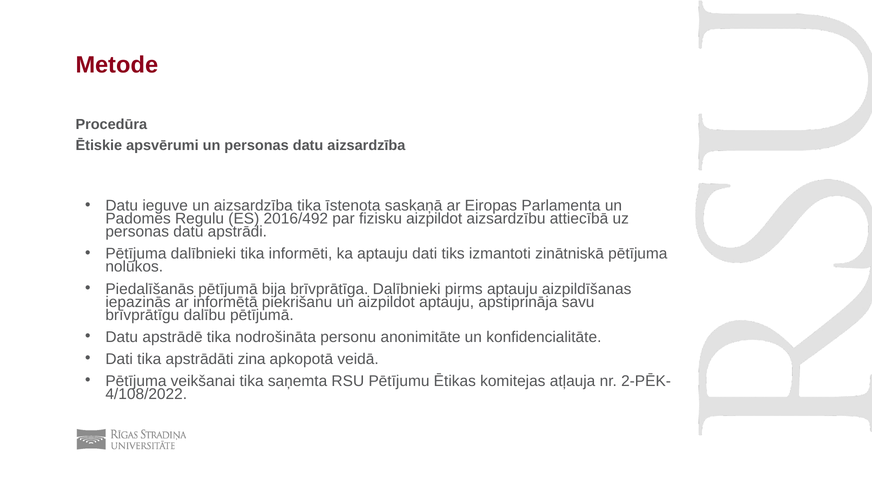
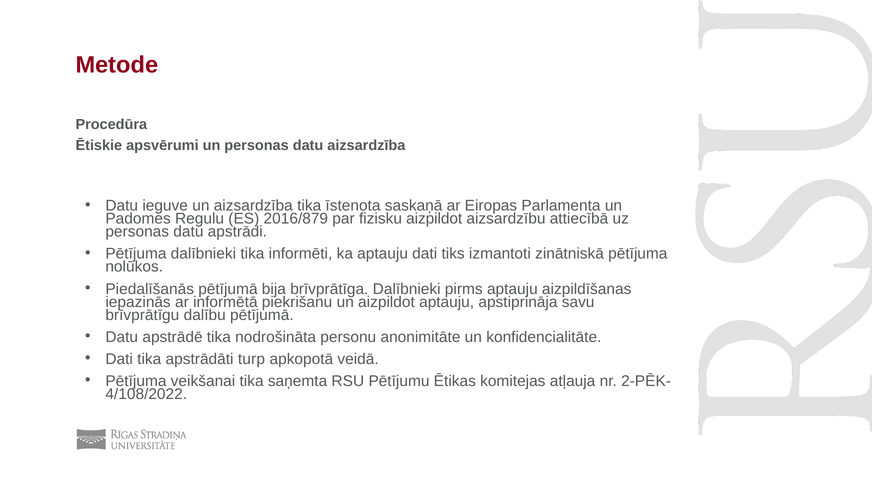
2016/492: 2016/492 -> 2016/879
zina: zina -> turp
